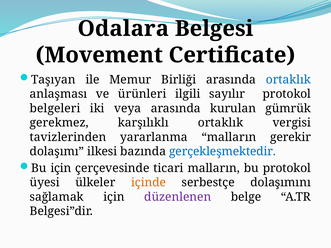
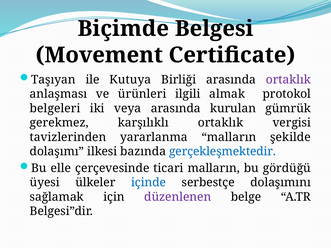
Odalara: Odalara -> Biçimde
Memur: Memur -> Kutuya
ortaklık at (288, 80) colour: blue -> purple
sayılır: sayılır -> almak
gerekir: gerekir -> şekilde
Bu için: için -> elle
bu protokol: protokol -> gördüğü
içinde colour: orange -> blue
